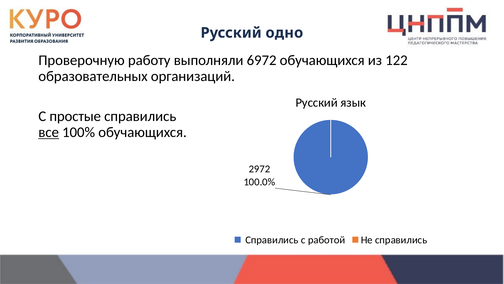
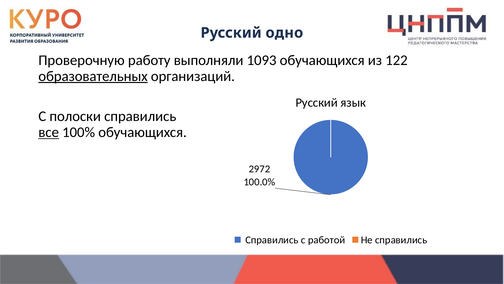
6972: 6972 -> 1093
образовательных underline: none -> present
простые: простые -> полоски
